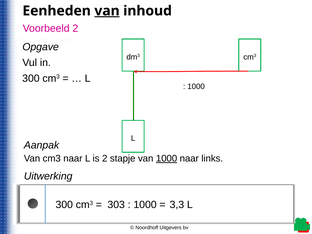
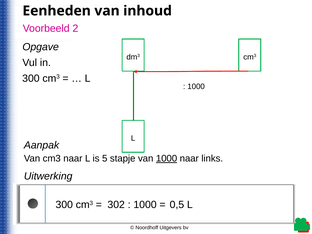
van at (107, 11) underline: present -> none
is 2: 2 -> 5
303: 303 -> 302
3,3: 3,3 -> 0,5
